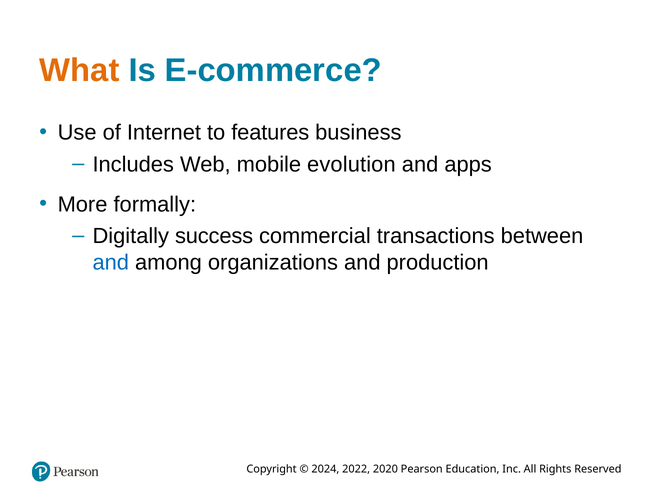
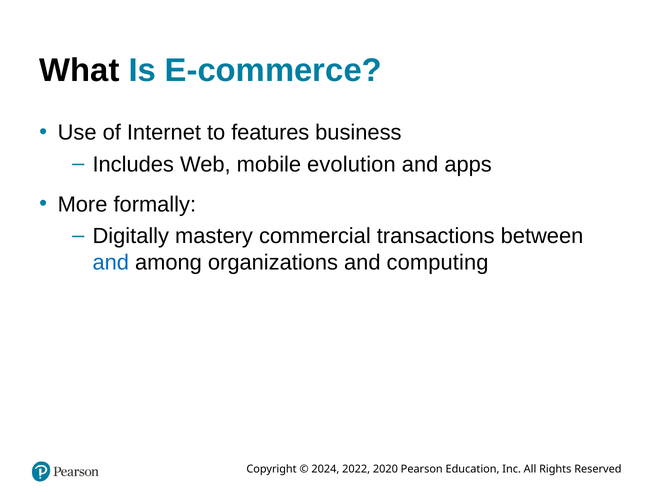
What colour: orange -> black
success: success -> mastery
production: production -> computing
